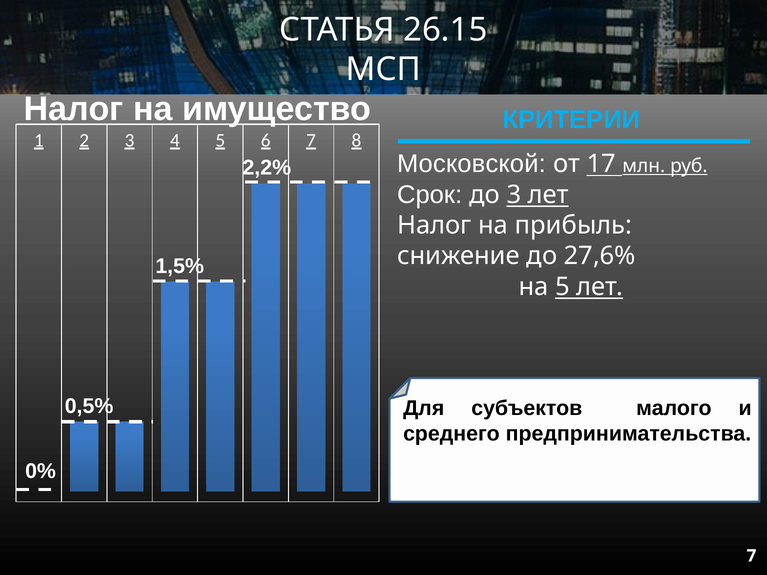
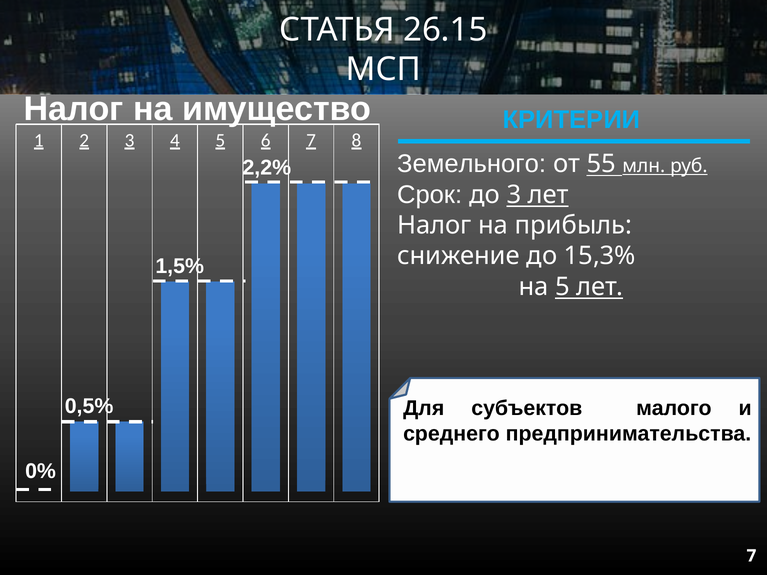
Московской: Московской -> Земельного
17: 17 -> 55
27,6%: 27,6% -> 15,3%
